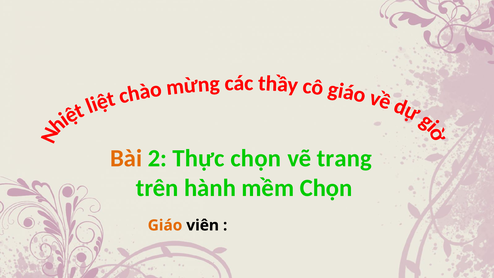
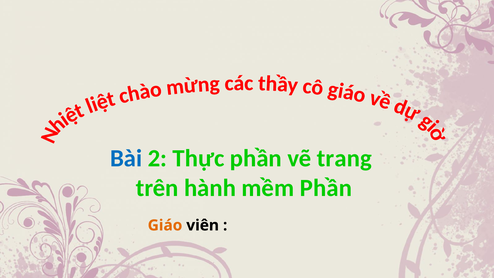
Bài colour: orange -> blue
Thực chọn: chọn -> phần
mềm Chọn: Chọn -> Phần
